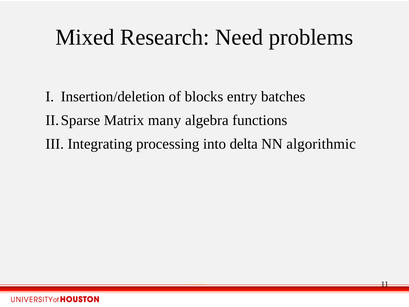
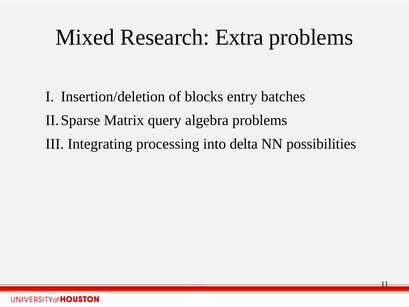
Need: Need -> Extra
many: many -> query
algebra functions: functions -> problems
algorithmic: algorithmic -> possibilities
